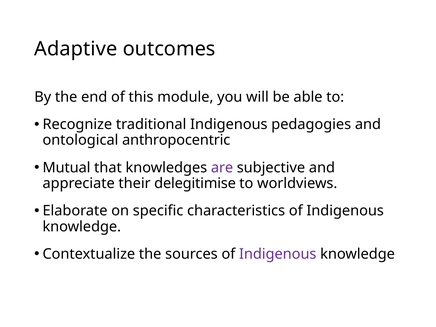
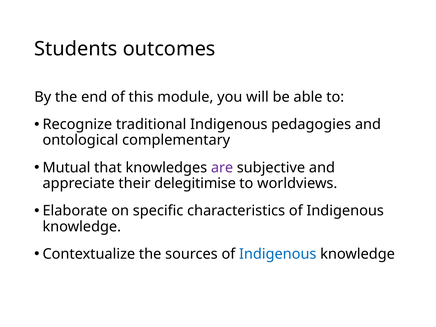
Adaptive: Adaptive -> Students
anthropocentric: anthropocentric -> complementary
Indigenous at (278, 254) colour: purple -> blue
